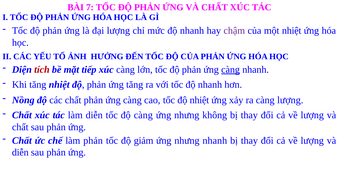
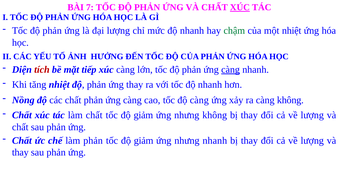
XÚC at (240, 7) underline: none -> present
chậm colour: purple -> green
ứng tăng: tăng -> thay
độ nhiệt: nhiệt -> càng
càng lượng: lượng -> không
làm diễn: diễn -> chất
càng at (143, 115): càng -> giảm
diễn at (20, 152): diễn -> thay
